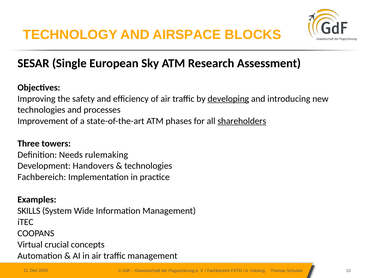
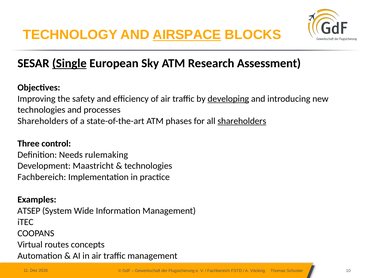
AIRSPACE underline: none -> present
Single underline: none -> present
Improvement at (43, 121): Improvement -> Shareholders
towers: towers -> control
Handovers: Handovers -> Maastricht
SKILLS: SKILLS -> ATSEP
crucial: crucial -> routes
